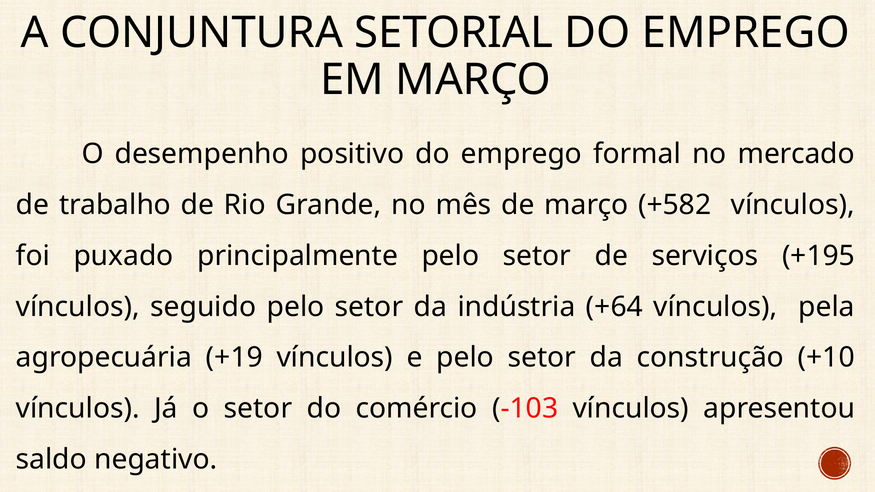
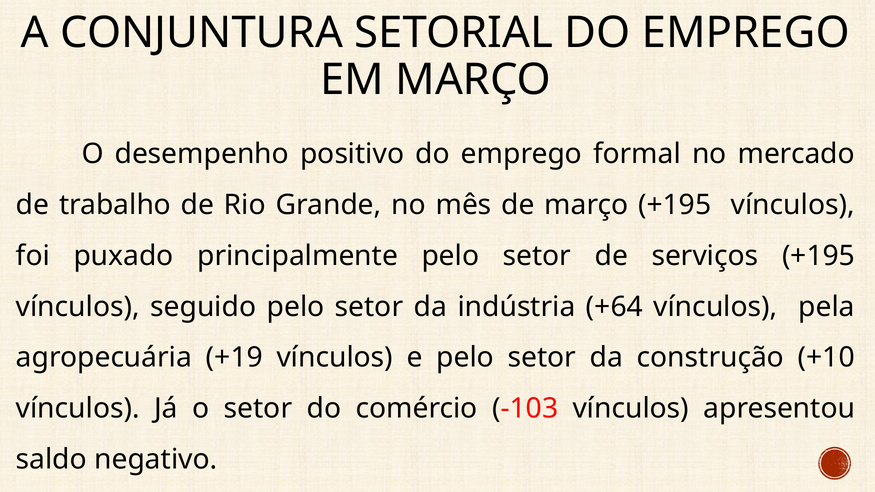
março +582: +582 -> +195
